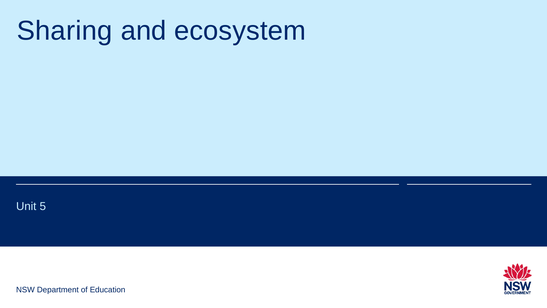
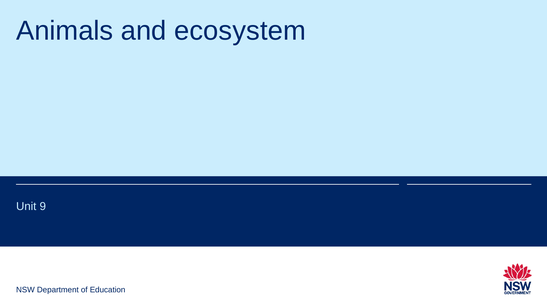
Sharing: Sharing -> Animals
5: 5 -> 9
